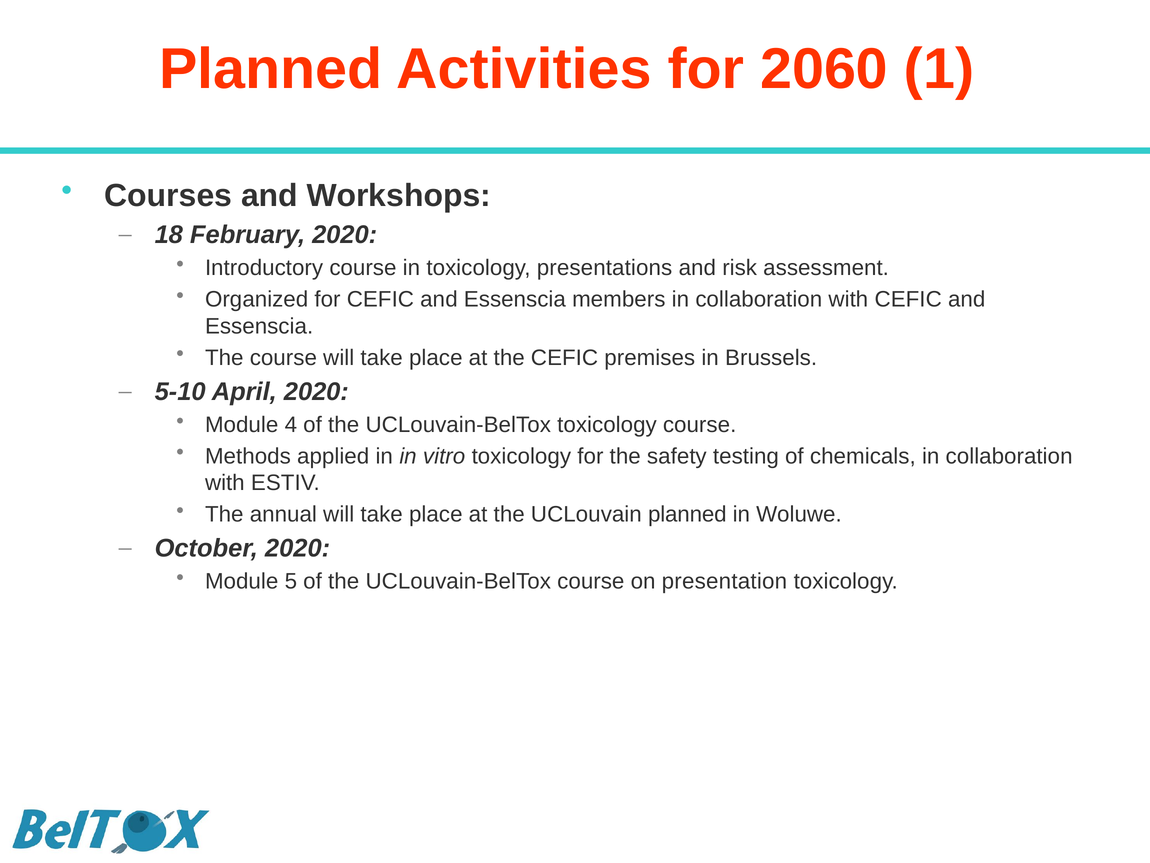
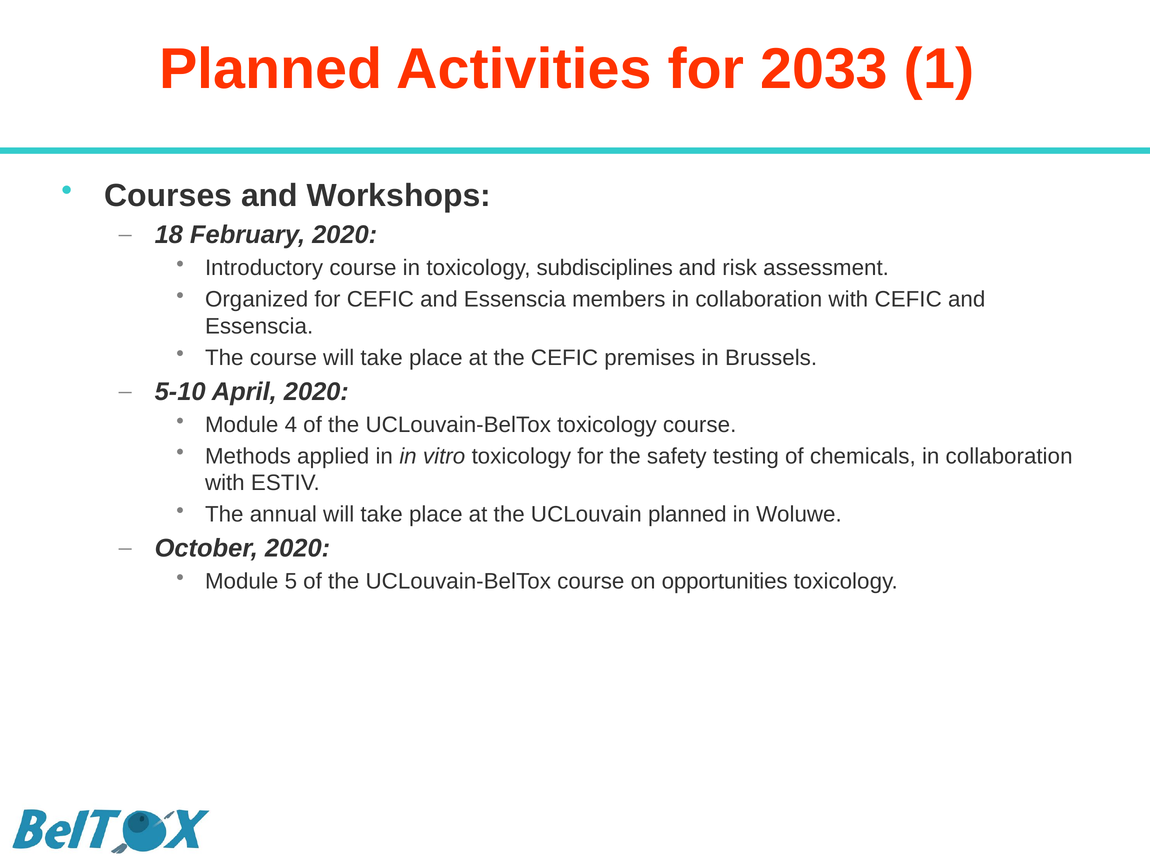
2060: 2060 -> 2033
presentations: presentations -> subdisciplines
presentation: presentation -> opportunities
